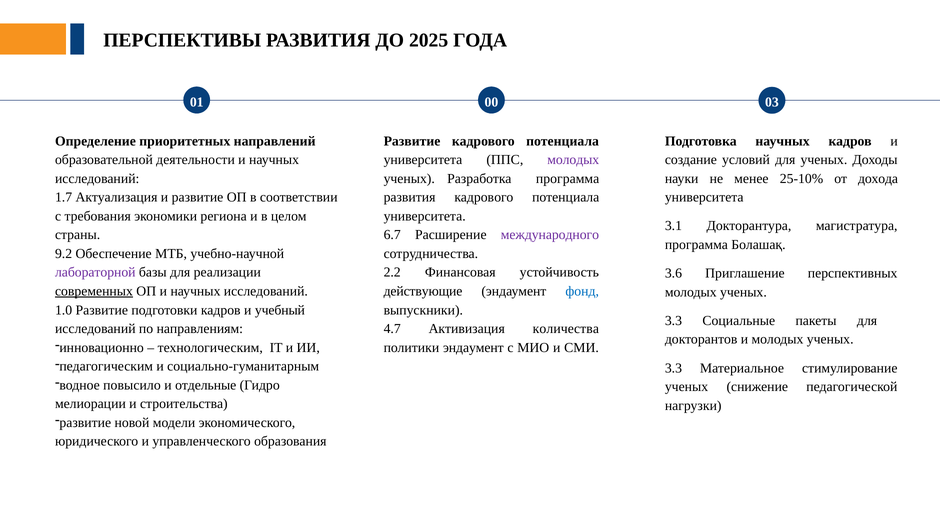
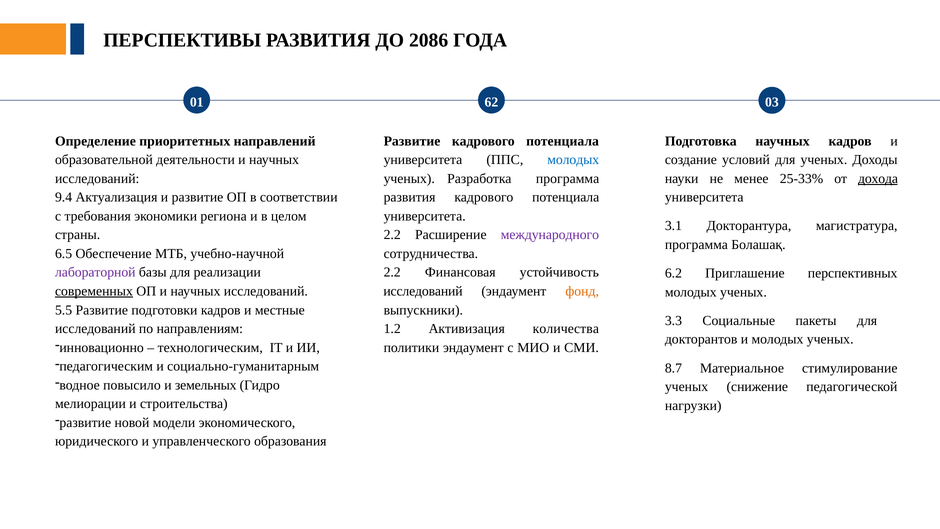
2025: 2025 -> 2086
00: 00 -> 62
молодых at (573, 160) colour: purple -> blue
25-10%: 25-10% -> 25-33%
дохода underline: none -> present
1.7: 1.7 -> 9.4
6.7 at (392, 235): 6.7 -> 2.2
9.2: 9.2 -> 6.5
3.6: 3.6 -> 6.2
действующие at (423, 291): действующие -> исследований
фонд colour: blue -> orange
1.0: 1.0 -> 5.5
учебный: учебный -> местные
4.7: 4.7 -> 1.2
3.3 at (673, 368): 3.3 -> 8.7
отдельные: отдельные -> земельных
